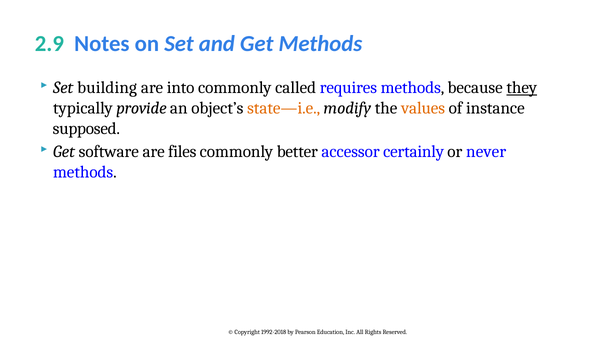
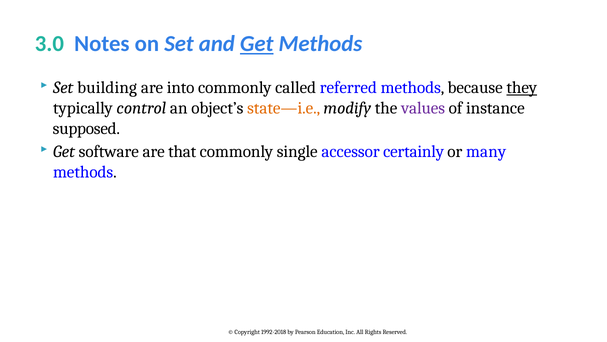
2.9: 2.9 -> 3.0
Get at (257, 44) underline: none -> present
requires: requires -> referred
provide: provide -> control
values colour: orange -> purple
files: files -> that
better: better -> single
never: never -> many
